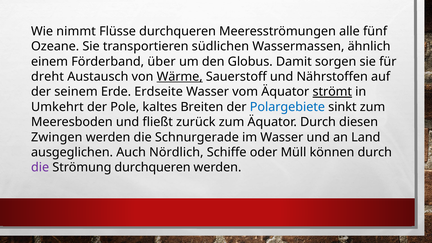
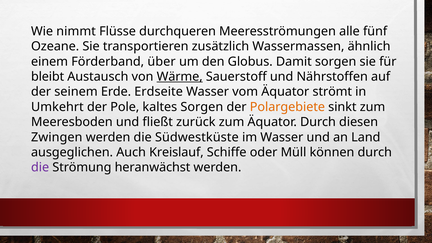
südlichen: südlichen -> zusätzlich
dreht: dreht -> bleibt
strömt underline: present -> none
kaltes Breiten: Breiten -> Sorgen
Polargebiete colour: blue -> orange
Schnurgerade: Schnurgerade -> Südwestküste
Nördlich: Nördlich -> Kreislauf
Strömung durchqueren: durchqueren -> heranwächst
